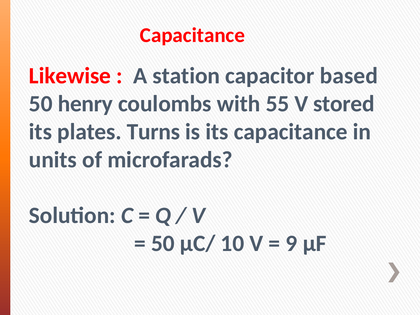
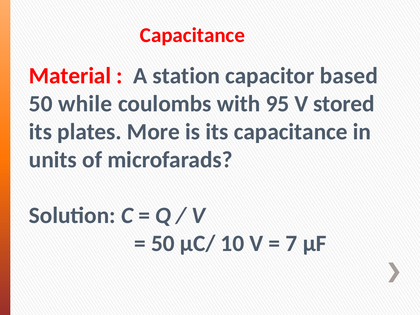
Likewise: Likewise -> Material
henry: henry -> while
55: 55 -> 95
Turns: Turns -> More
9: 9 -> 7
